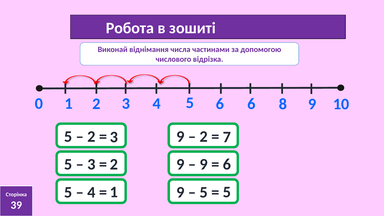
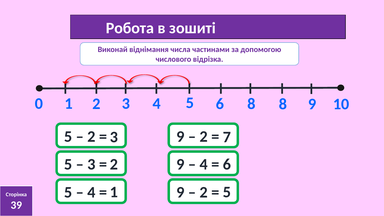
6 6: 6 -> 8
9 at (204, 164): 9 -> 4
5 at (204, 192): 5 -> 2
